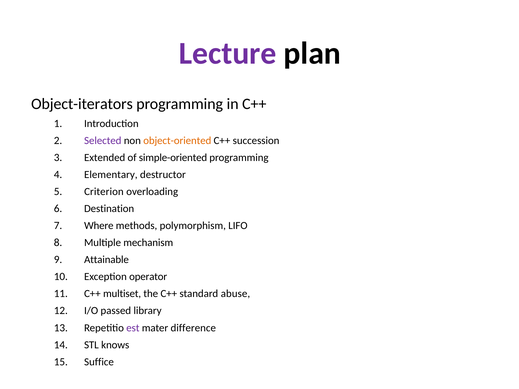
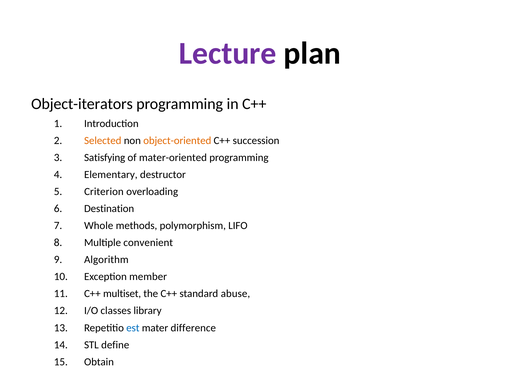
Selected colour: purple -> orange
Extended: Extended -> Satisfying
simple-oriented: simple-oriented -> mater-oriented
Where: Where -> Whole
mechanism: mechanism -> convenient
Attainable: Attainable -> Algorithm
operator: operator -> member
passed: passed -> classes
est colour: purple -> blue
knows: knows -> define
Suffice: Suffice -> Obtain
